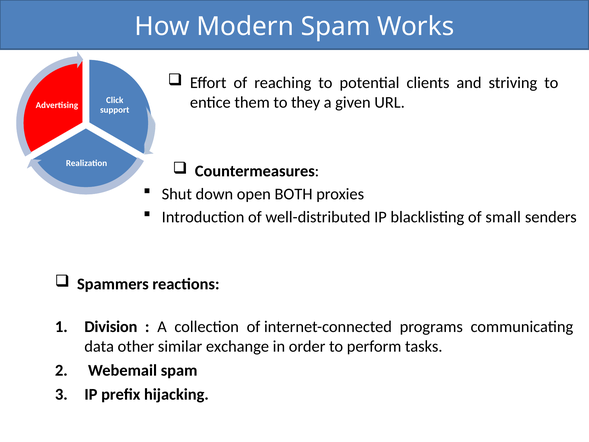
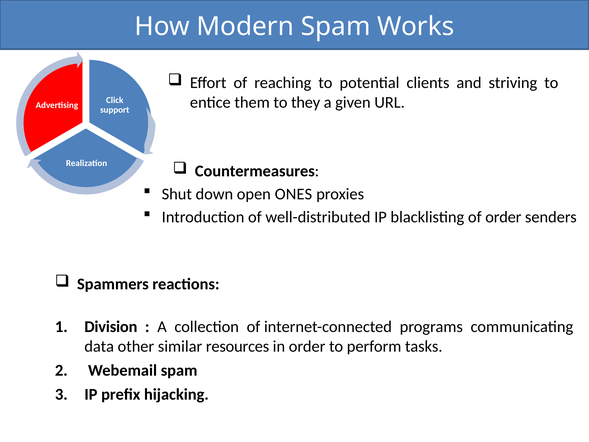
BOTH: BOTH -> ONES
of small: small -> order
exchange: exchange -> resources
